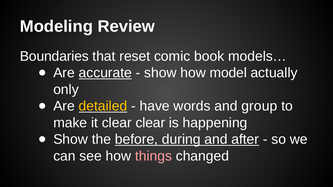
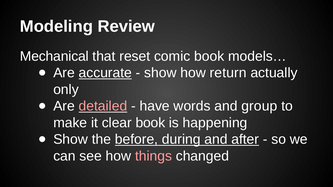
Boundaries: Boundaries -> Mechanical
model: model -> return
detailed colour: yellow -> pink
clear clear: clear -> book
